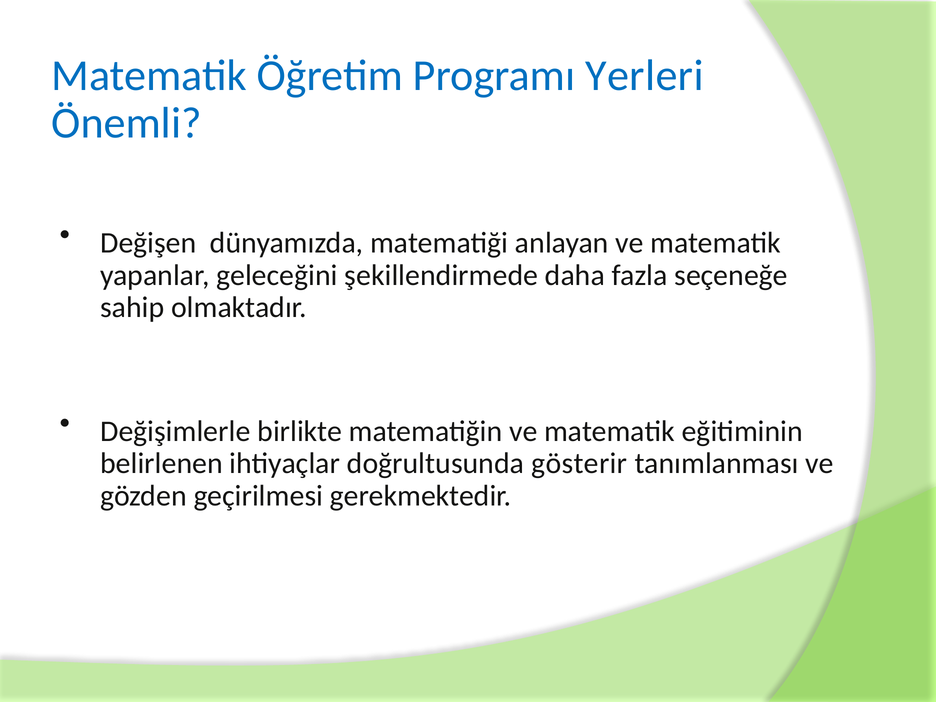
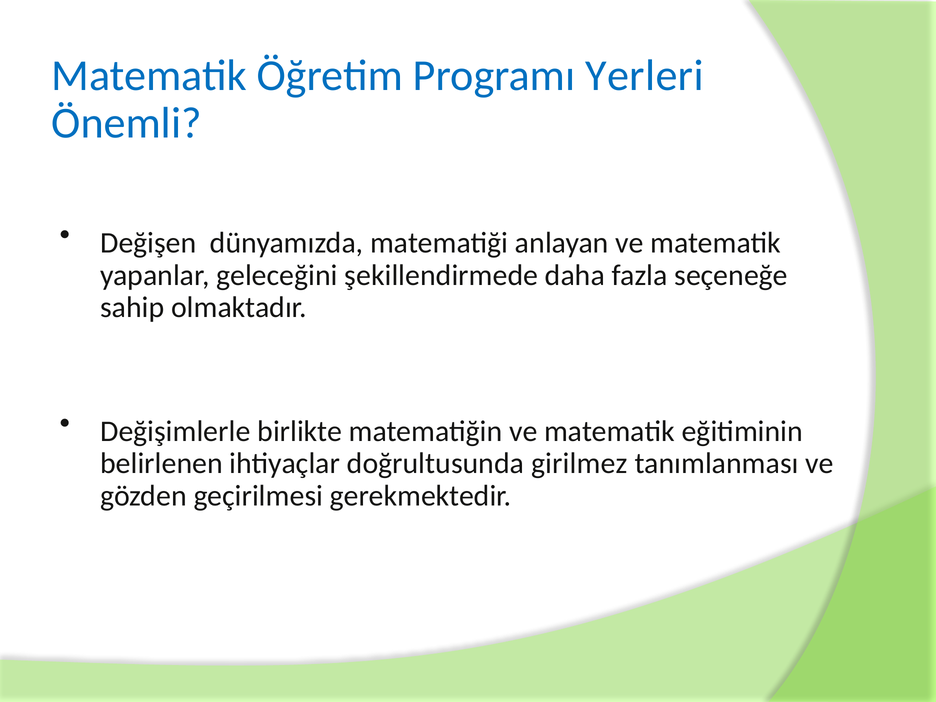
gösterir: gösterir -> girilmez
